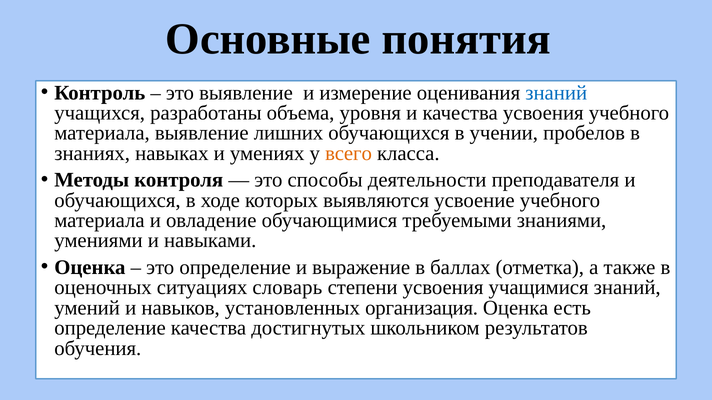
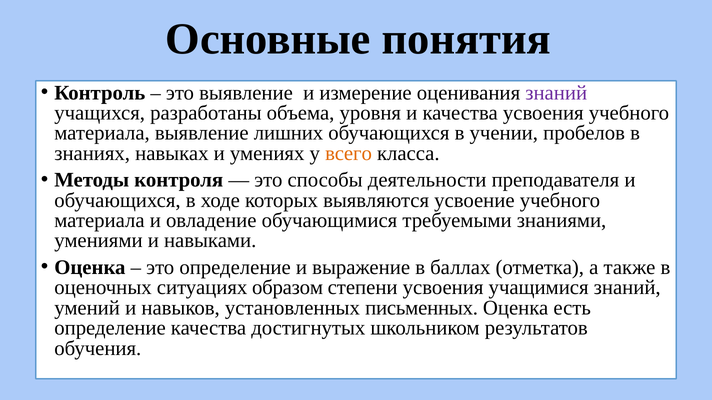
знаний at (556, 93) colour: blue -> purple
словарь: словарь -> образом
организация: организация -> письменных
